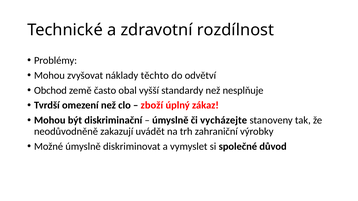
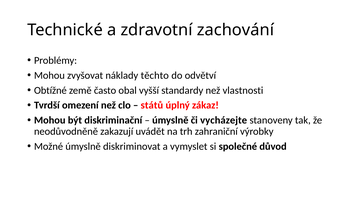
rozdílnost: rozdílnost -> zachování
Obchod: Obchod -> Obtížné
nesplňuje: nesplňuje -> vlastnosti
zboží: zboží -> států
